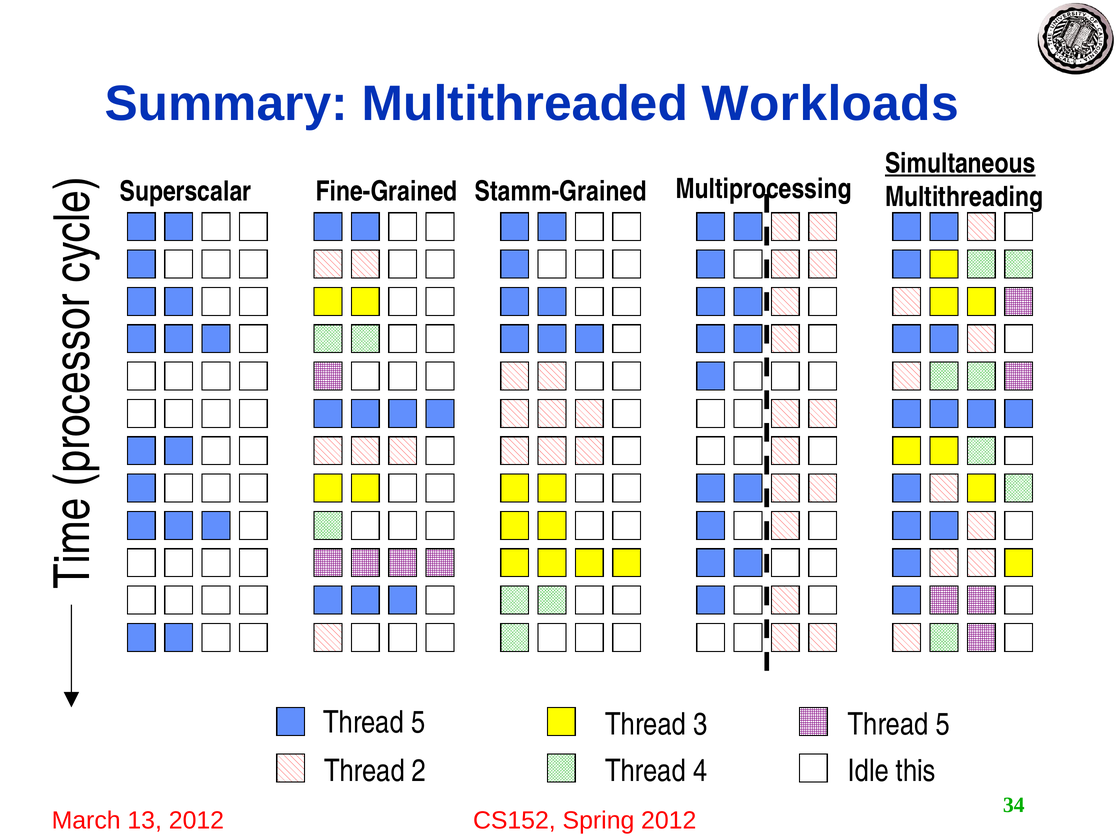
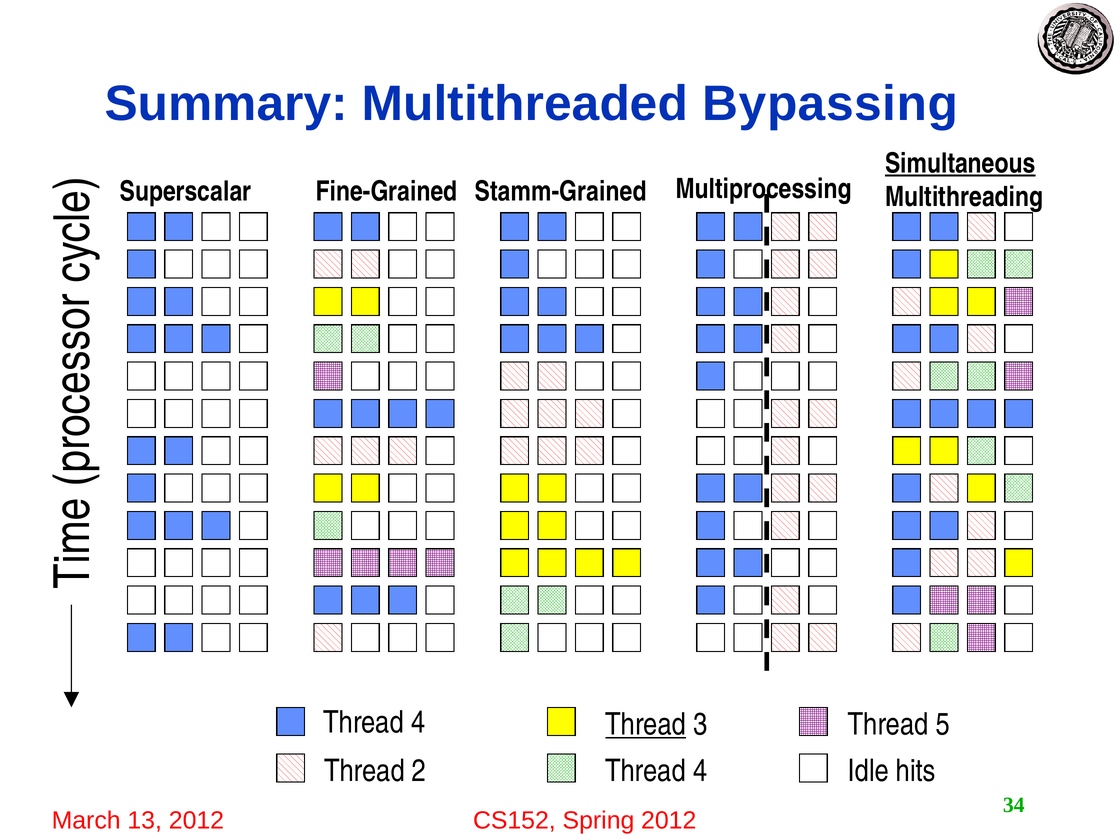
Workloads: Workloads -> Bypassing
5 at (418, 722): 5 -> 4
Thread at (646, 724) underline: none -> present
this: this -> hits
